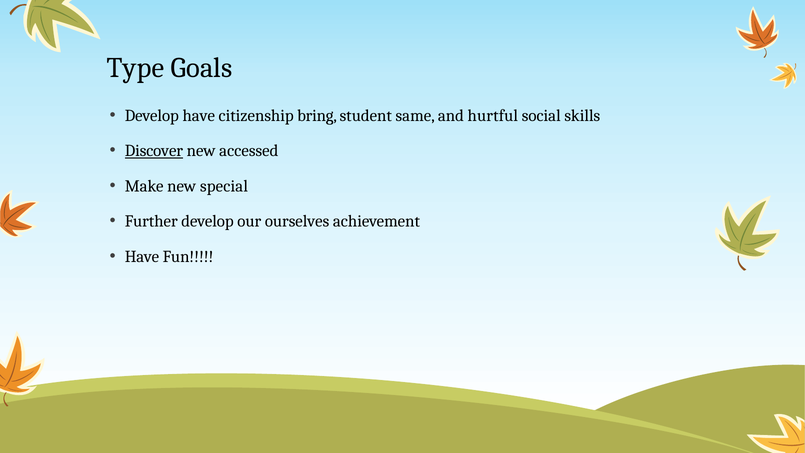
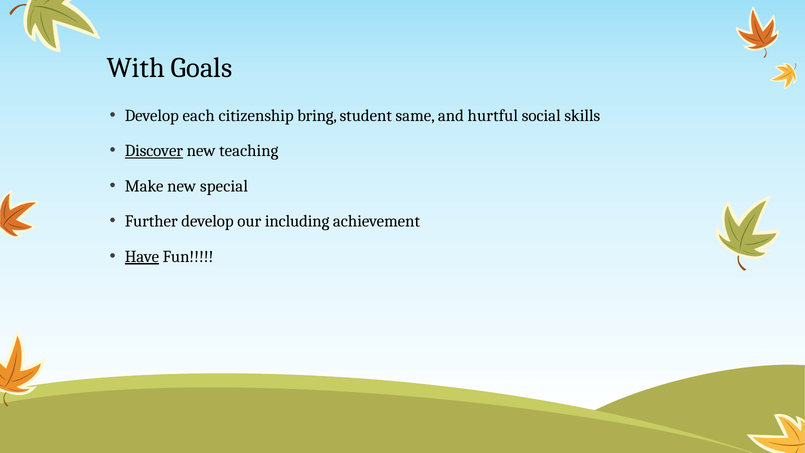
Type: Type -> With
Develop have: have -> each
accessed: accessed -> teaching
ourselves: ourselves -> including
Have at (142, 256) underline: none -> present
